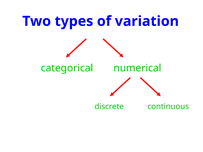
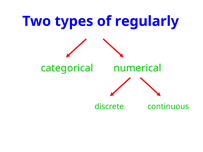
variation: variation -> regularly
